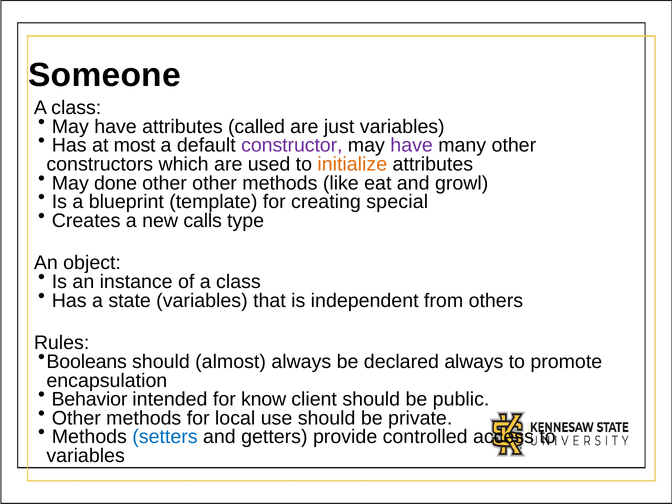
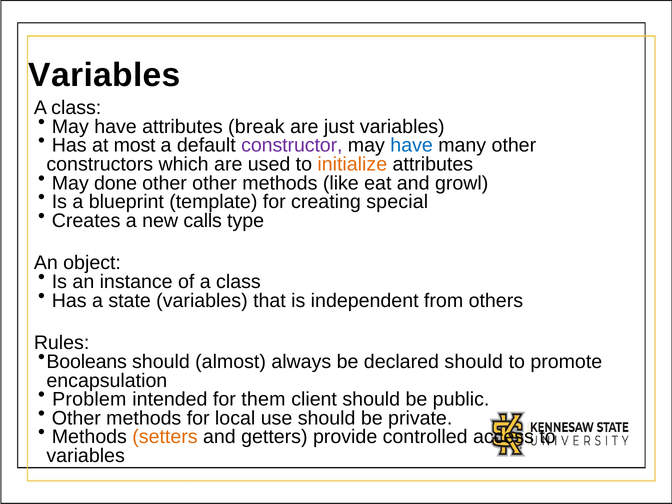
Someone at (104, 75): Someone -> Variables
called: called -> break
have at (412, 145) colour: purple -> blue
declared always: always -> should
Behavior: Behavior -> Problem
know: know -> them
setters colour: blue -> orange
